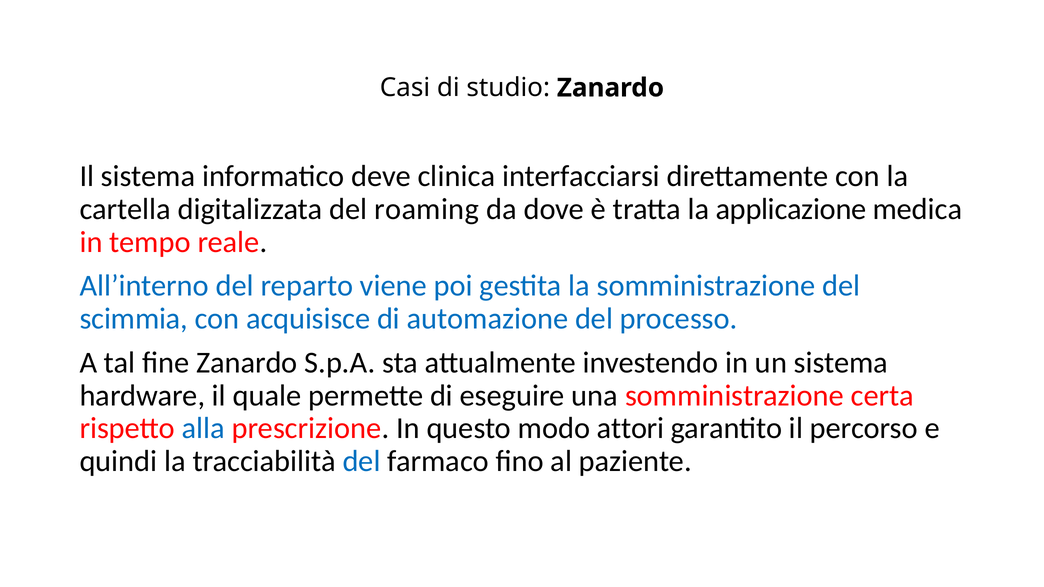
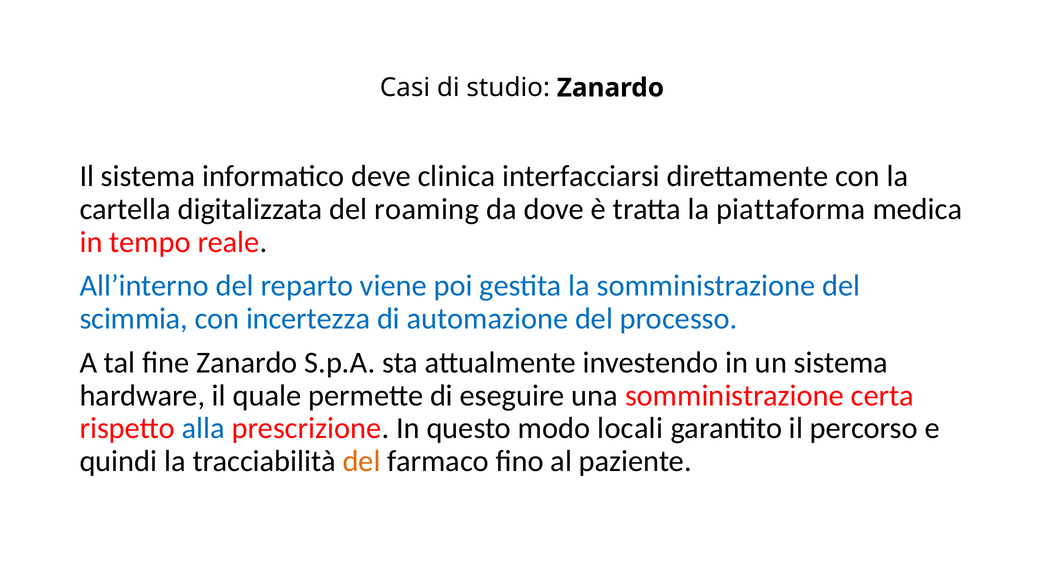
applicazione: applicazione -> piattaforma
acquisisce: acquisisce -> incertezza
attori: attori -> locali
del at (362, 461) colour: blue -> orange
